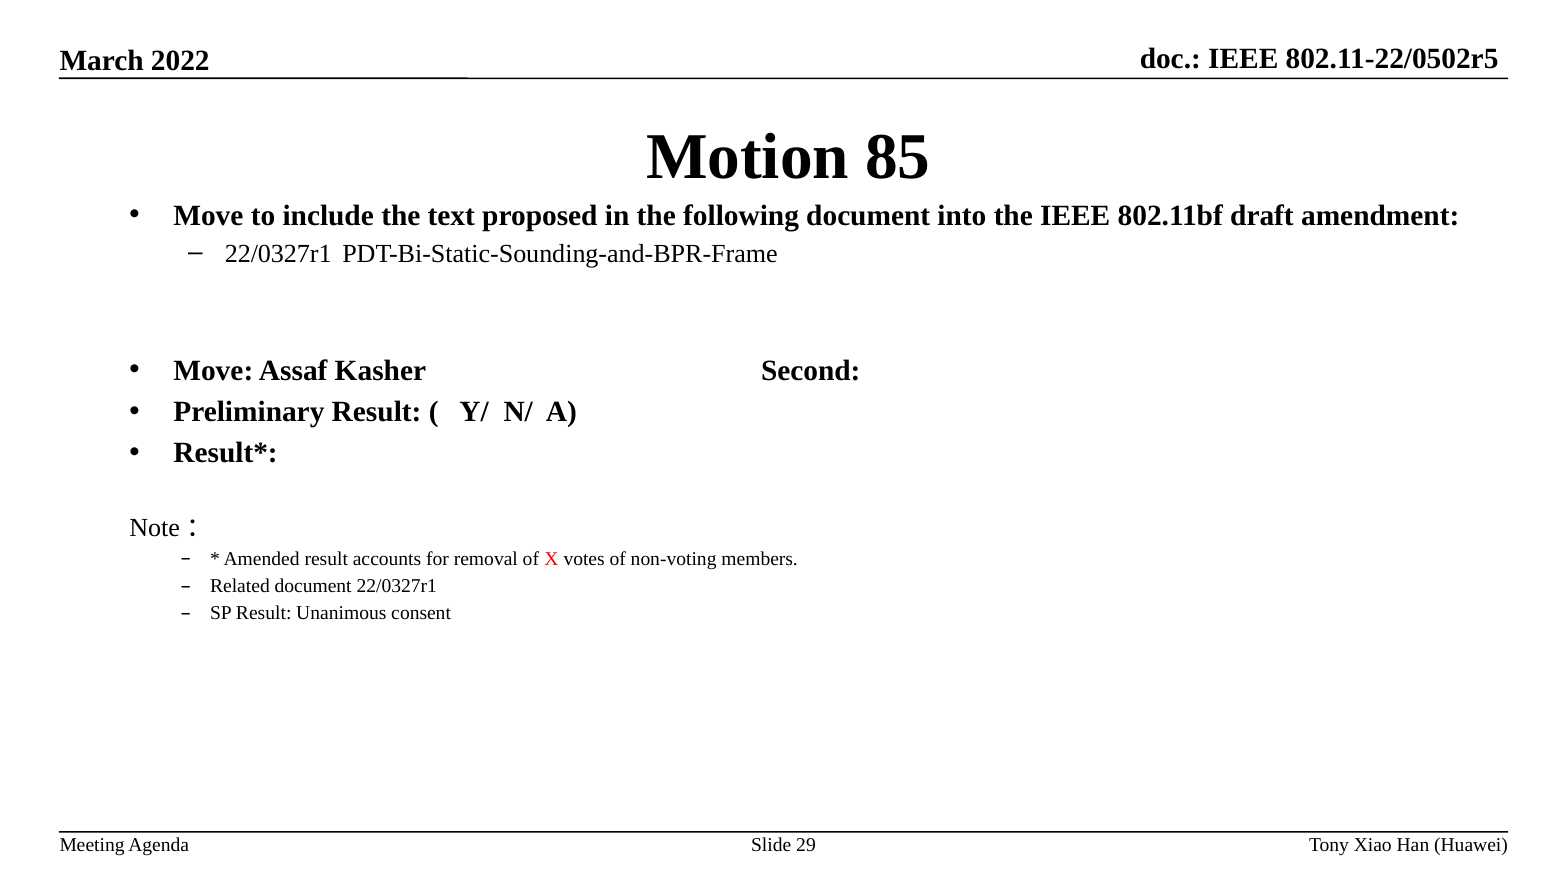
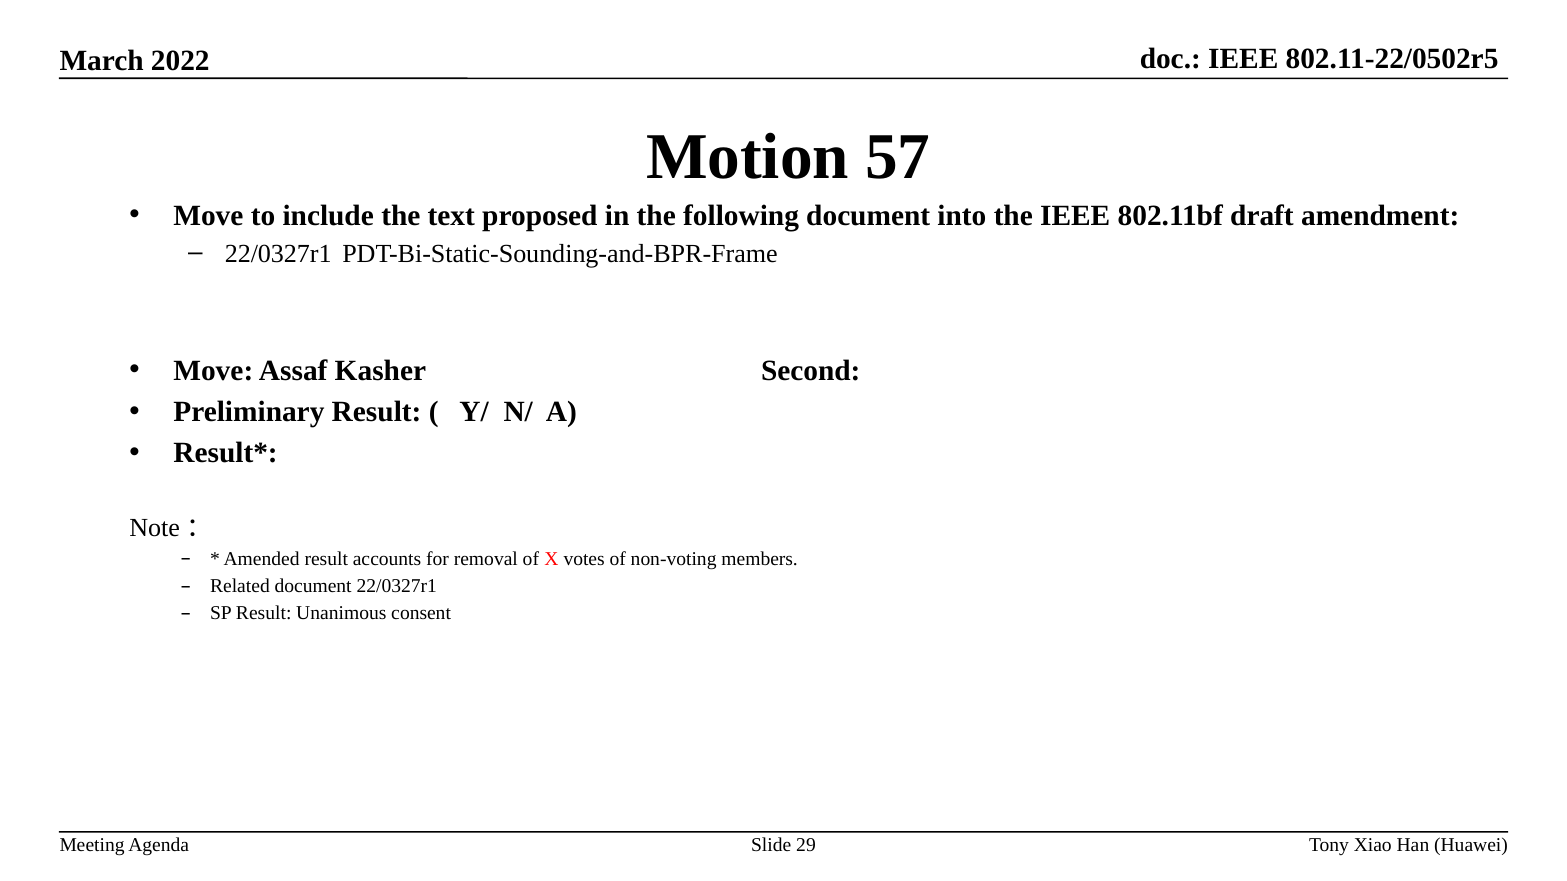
85: 85 -> 57
